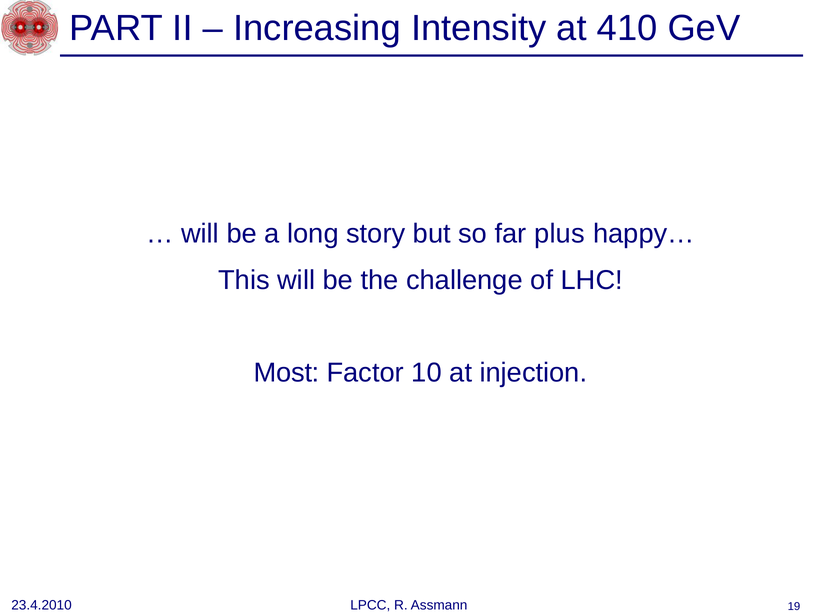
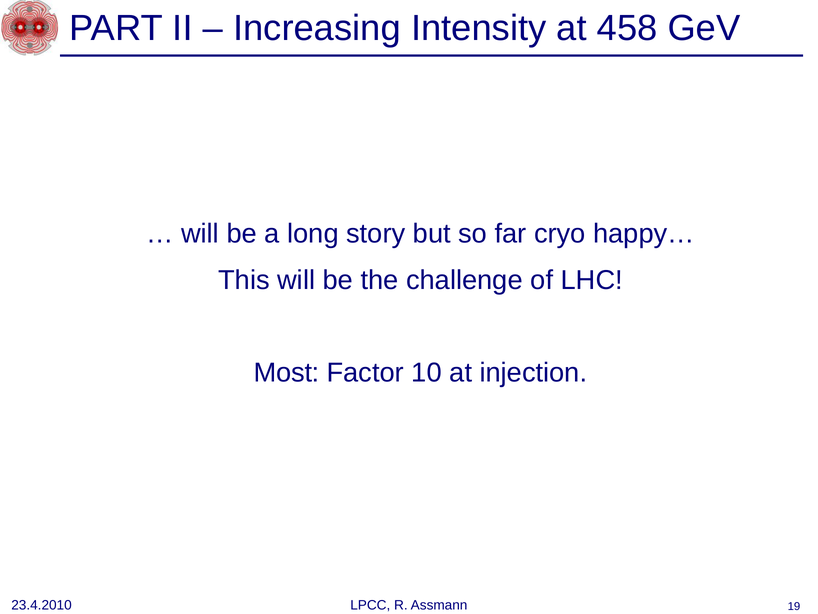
410: 410 -> 458
plus: plus -> cryo
